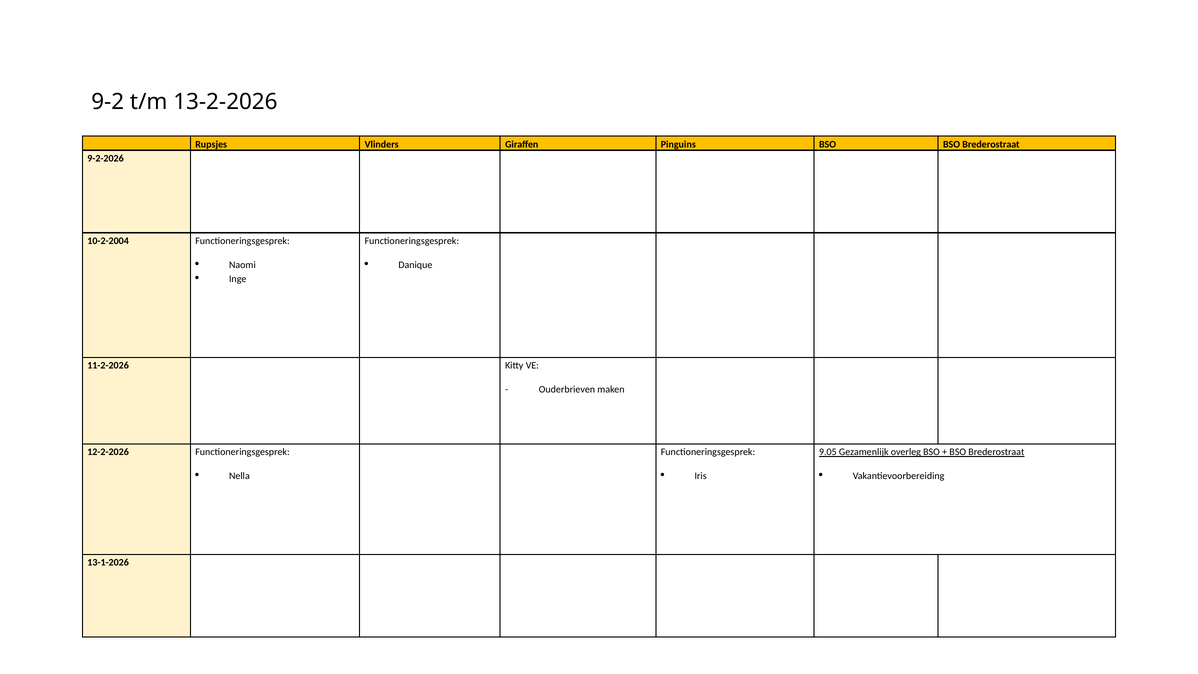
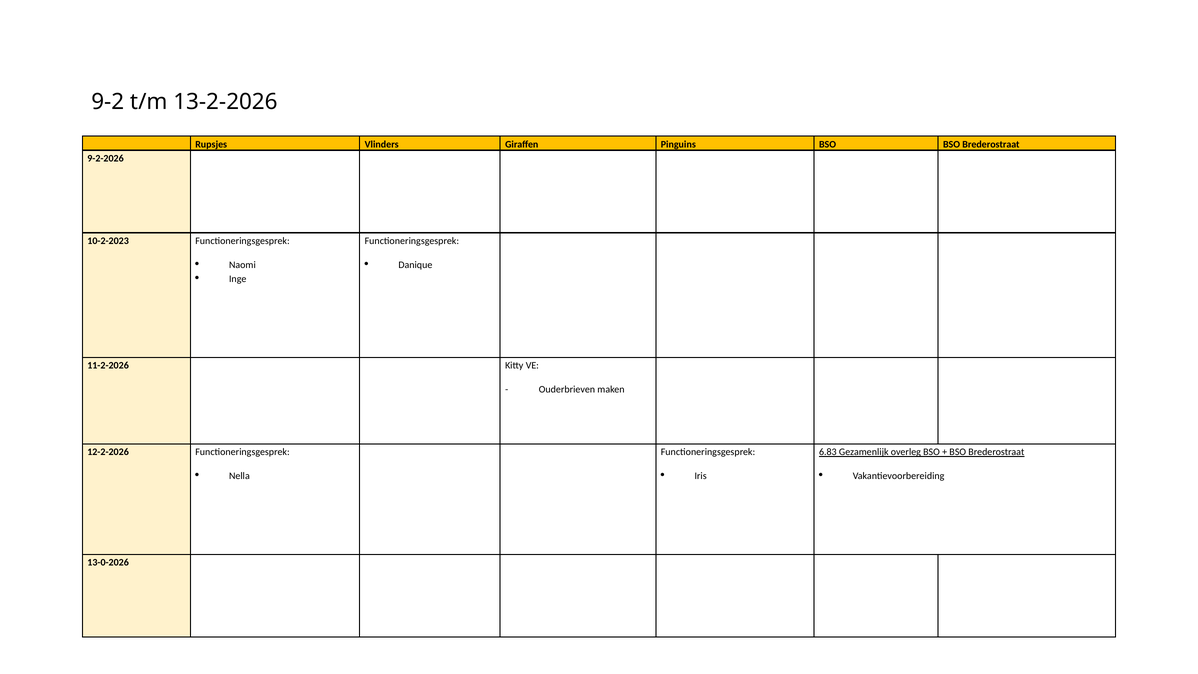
10-2-2004: 10-2-2004 -> 10-2-2023
9.05: 9.05 -> 6.83
13-1-2026: 13-1-2026 -> 13-0-2026
